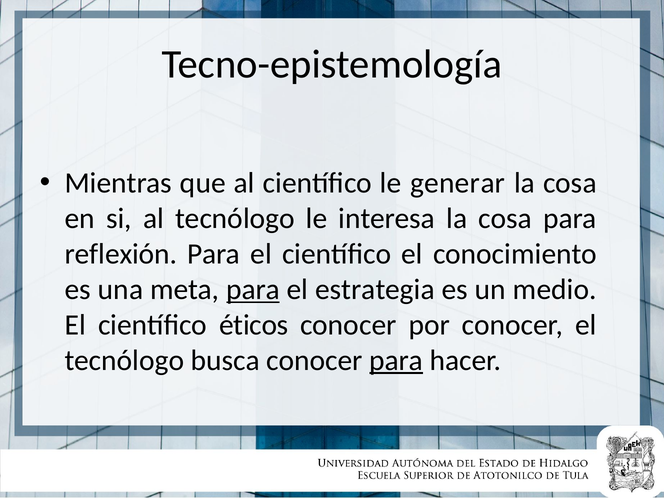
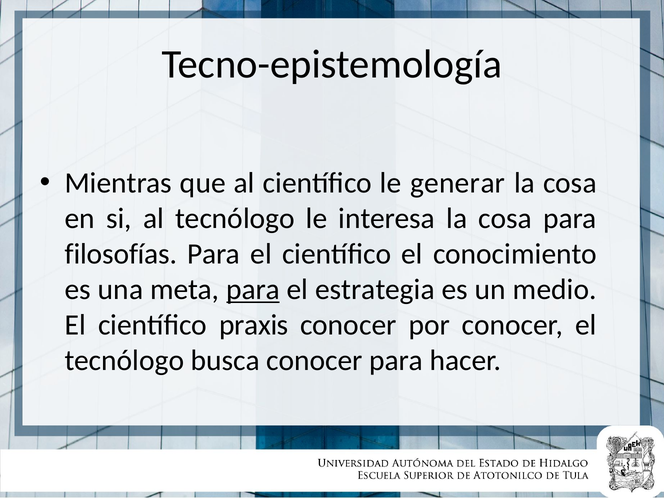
reflexión: reflexión -> filosofías
éticos: éticos -> praxis
para at (396, 360) underline: present -> none
